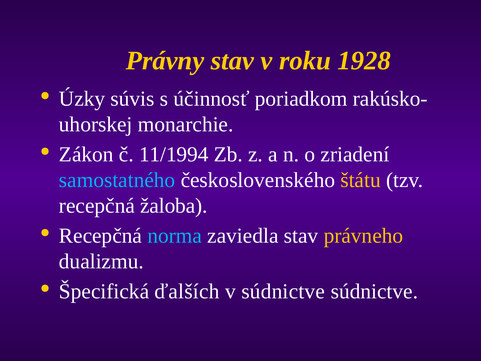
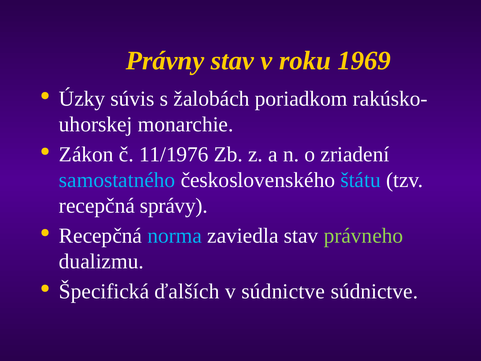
1928: 1928 -> 1969
účinnosť: účinnosť -> žalobách
11/1994: 11/1994 -> 11/1976
štátu colour: yellow -> light blue
žaloba: žaloba -> správy
právneho colour: yellow -> light green
